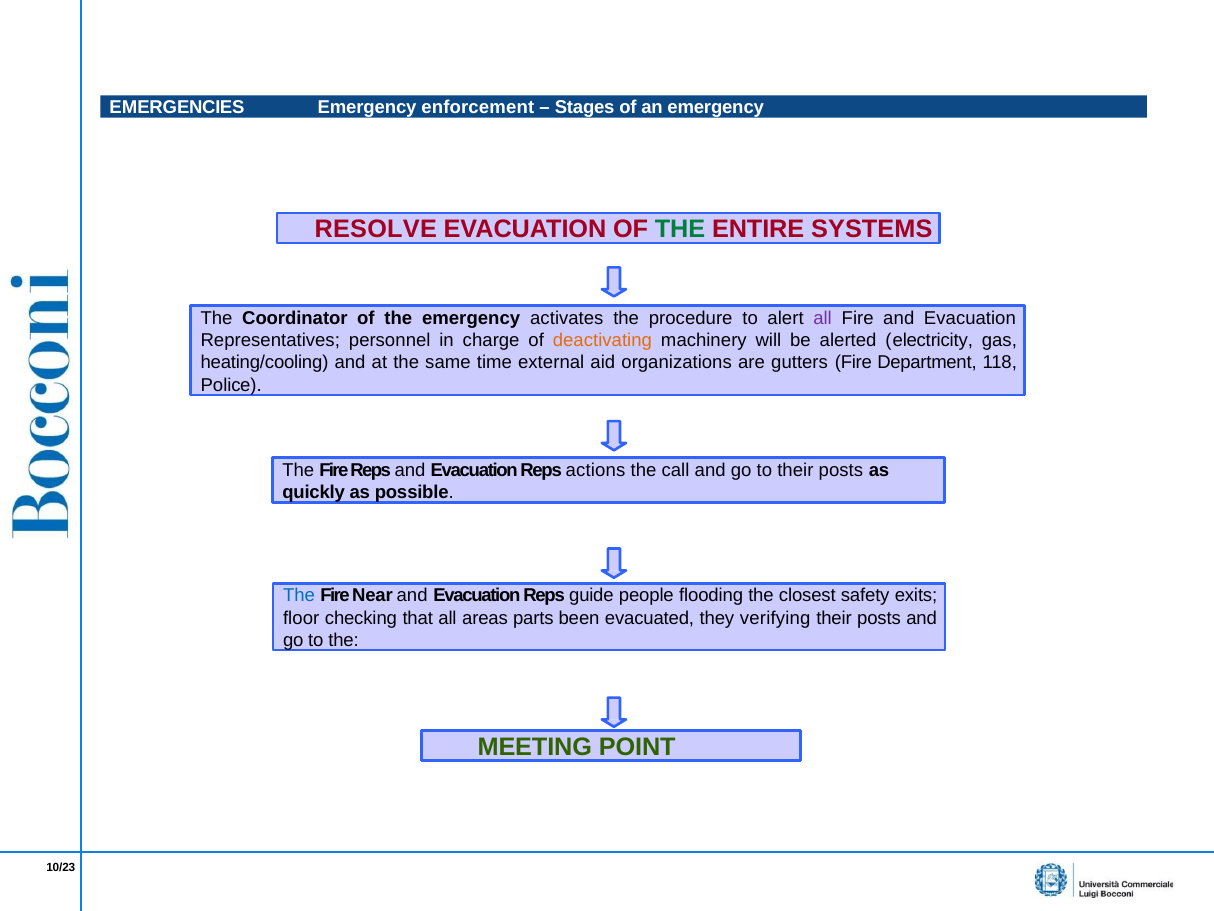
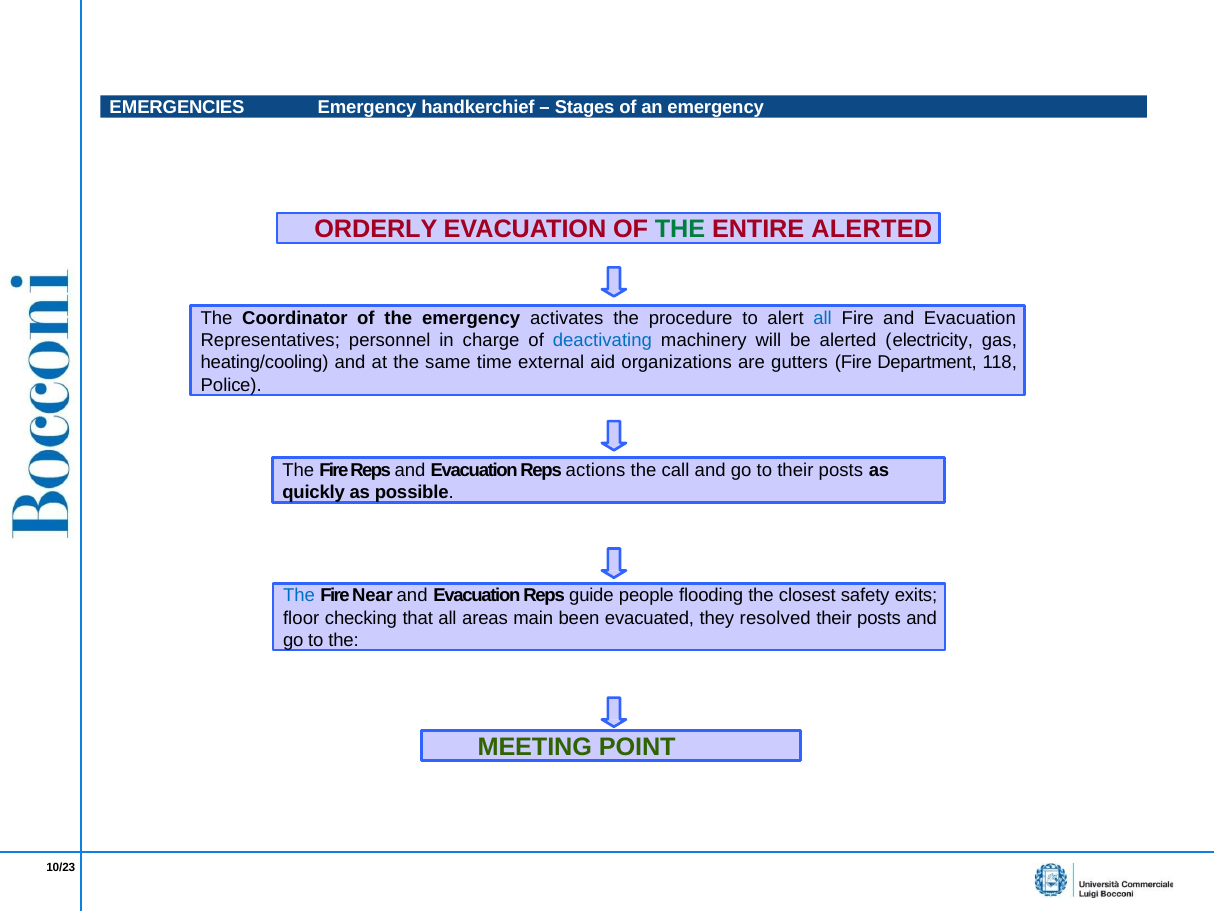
enforcement: enforcement -> handkerchief
RESOLVE: RESOLVE -> ORDERLY
ENTIRE SYSTEMS: SYSTEMS -> ALERTED
all at (823, 318) colour: purple -> blue
deactivating colour: orange -> blue
parts: parts -> main
verifying: verifying -> resolved
